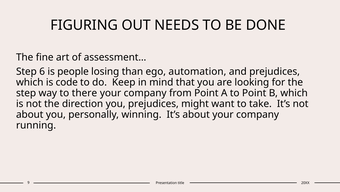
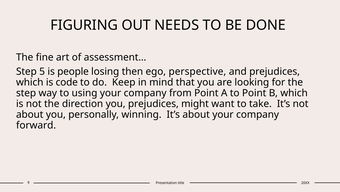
6: 6 -> 5
than: than -> then
automation: automation -> perspective
there: there -> using
running: running -> forward
